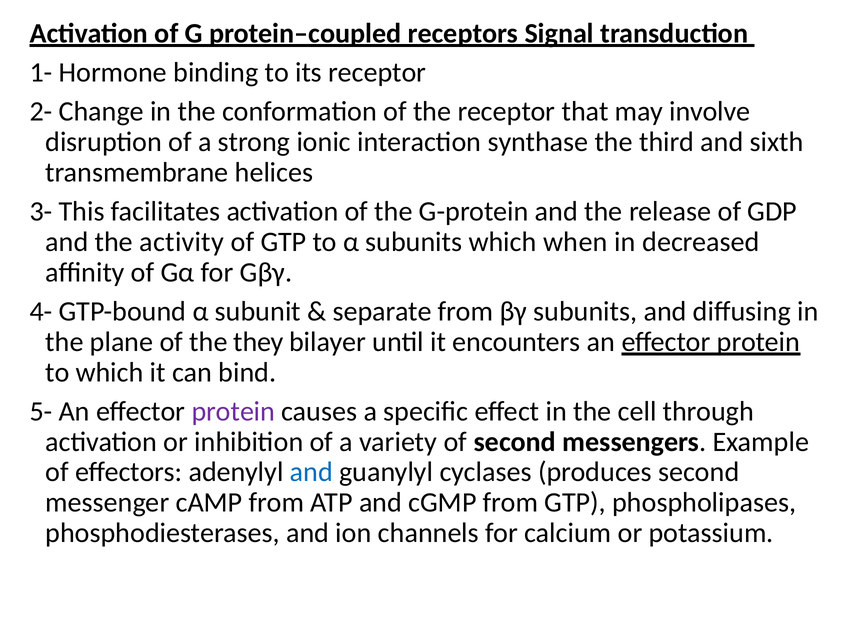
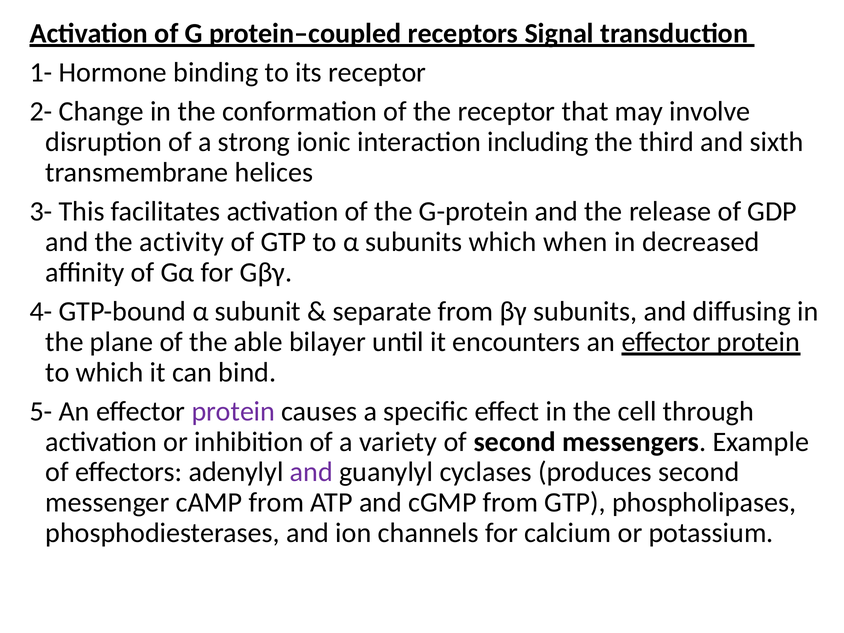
synthase: synthase -> including
they: they -> able
and at (311, 472) colour: blue -> purple
